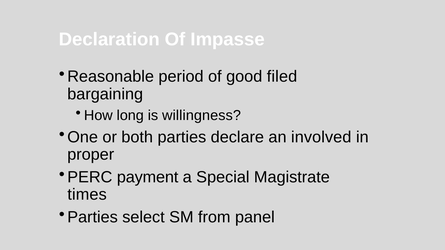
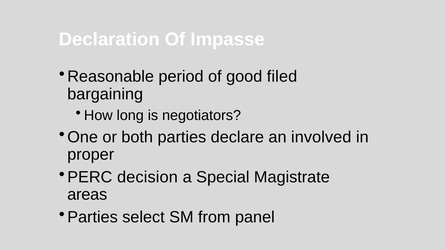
willingness: willingness -> negotiators
payment: payment -> decision
times: times -> areas
